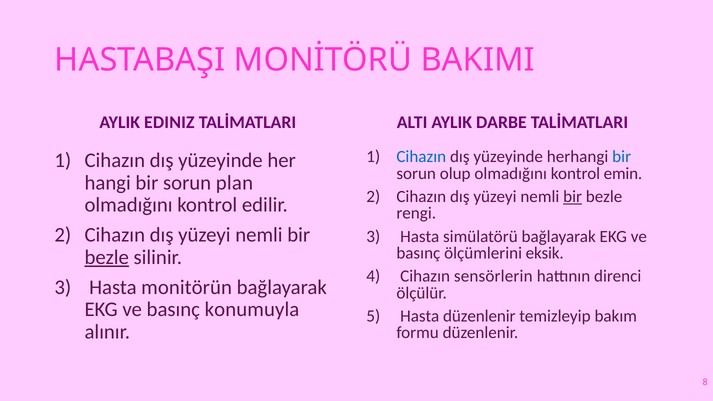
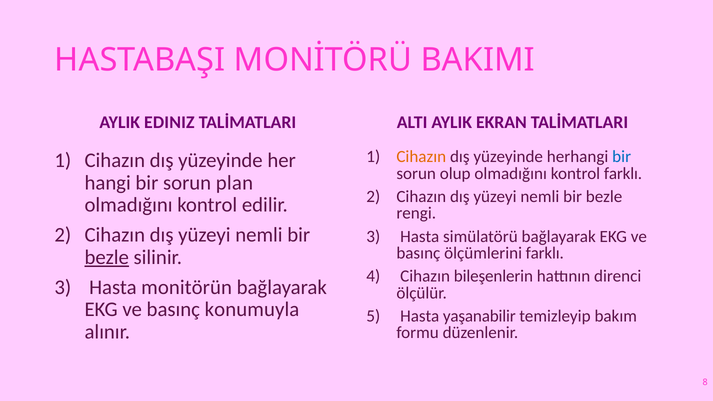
DARBE: DARBE -> EKRAN
Cihazın at (421, 157) colour: blue -> orange
kontrol emin: emin -> farklı
bir at (573, 197) underline: present -> none
ölçümlerini eksik: eksik -> farklı
sensörlerin: sensörlerin -> bileşenlerin
Hasta düzenlenir: düzenlenir -> yaşanabilir
